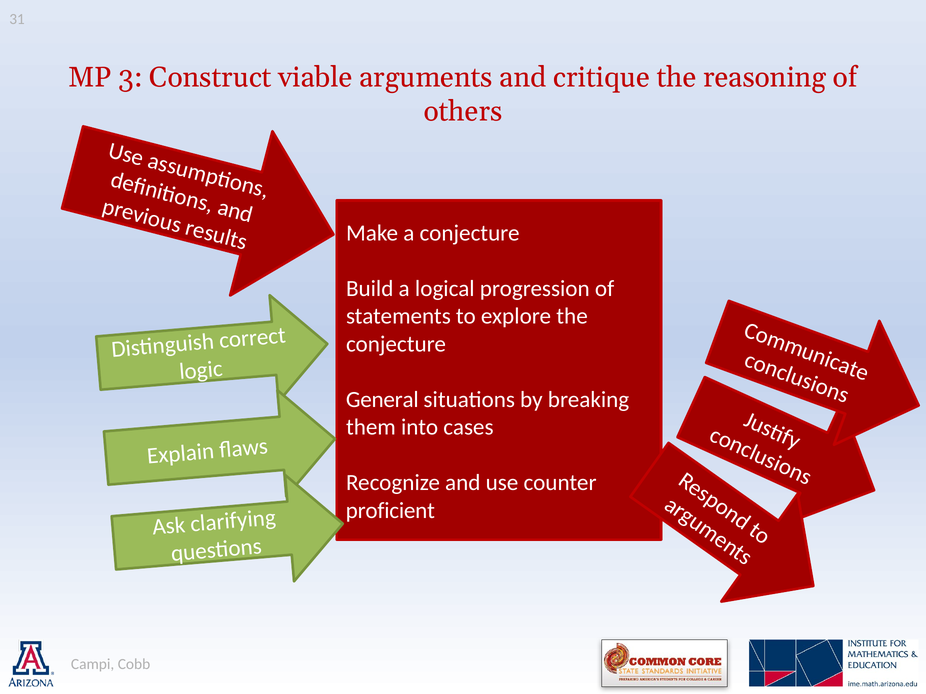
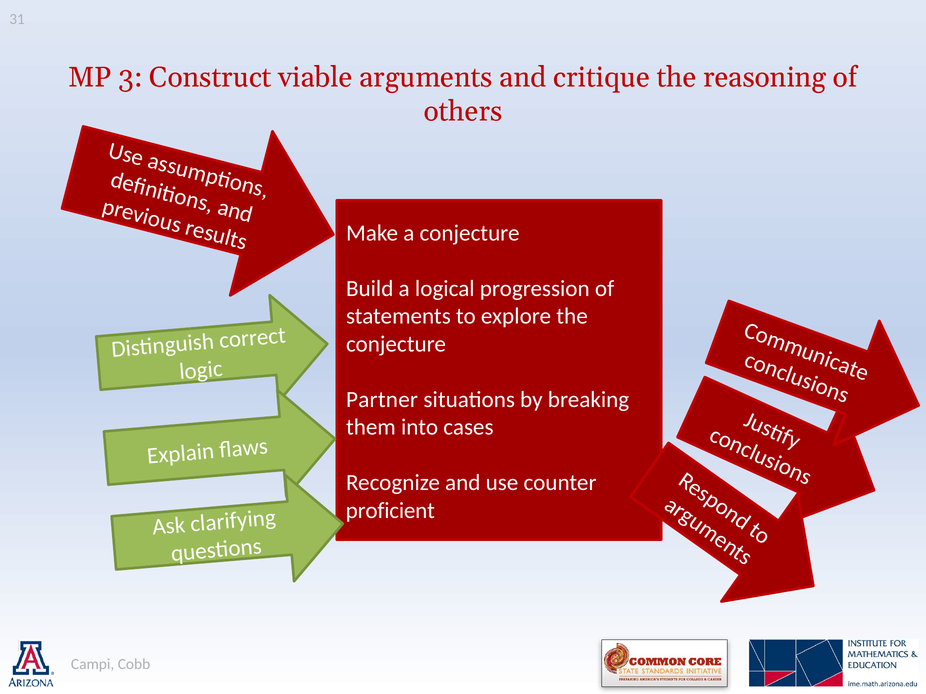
General: General -> Partner
